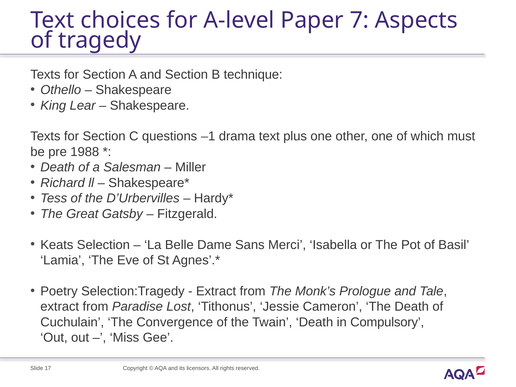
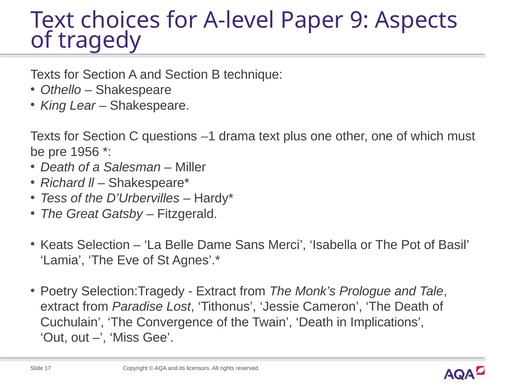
7: 7 -> 9
1988: 1988 -> 1956
Compulsory: Compulsory -> Implications
